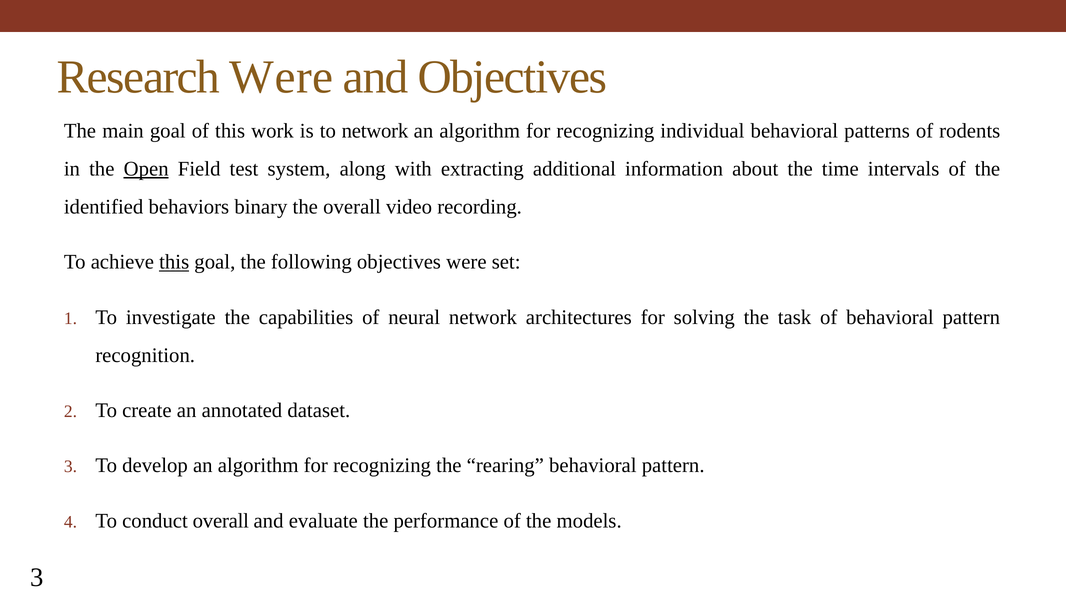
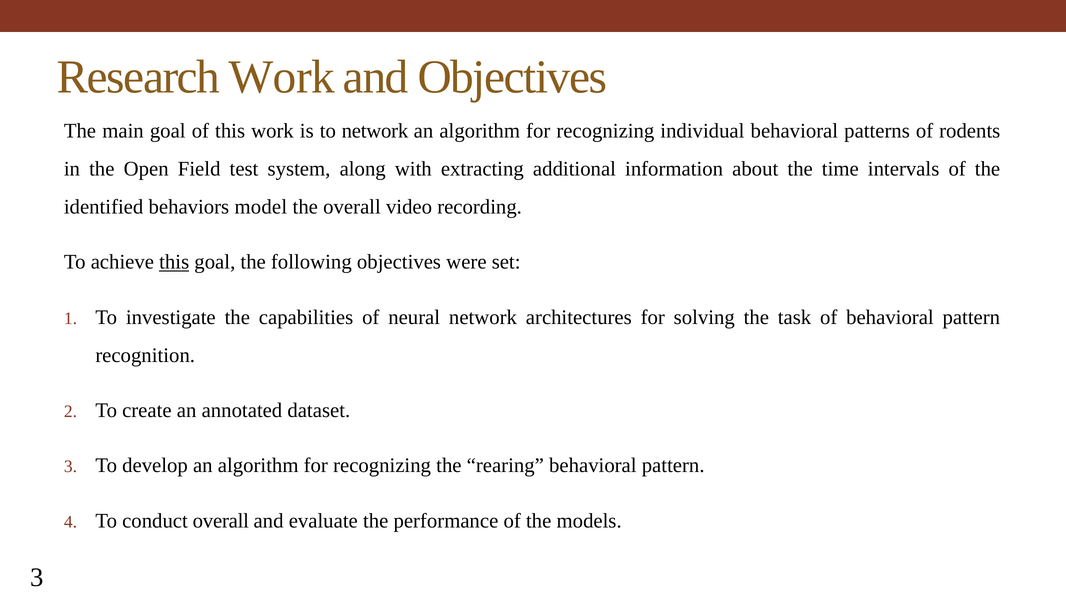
Research Were: Were -> Work
Open underline: present -> none
binary: binary -> model
